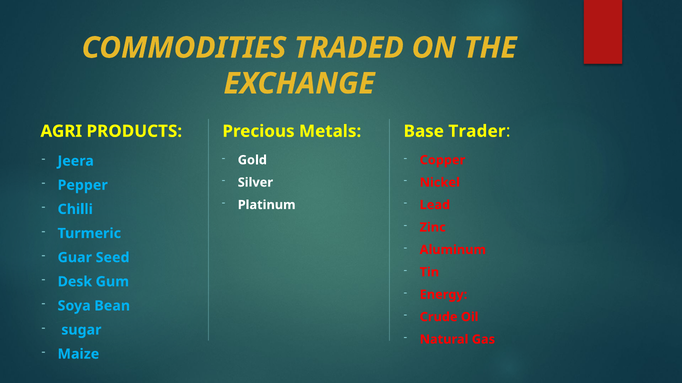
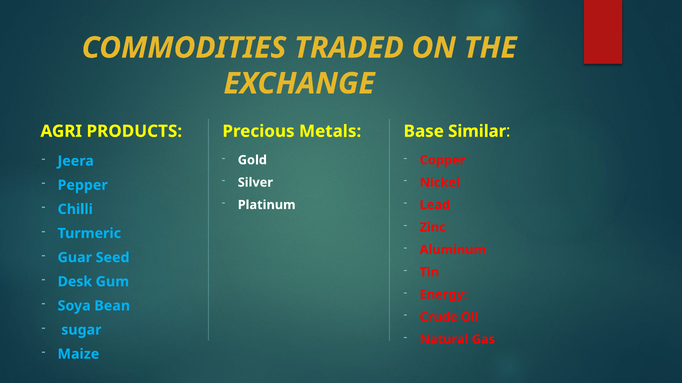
Trader: Trader -> Similar
